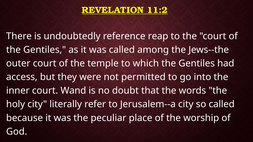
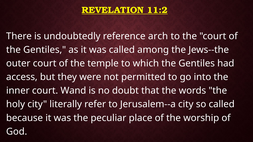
reap: reap -> arch
